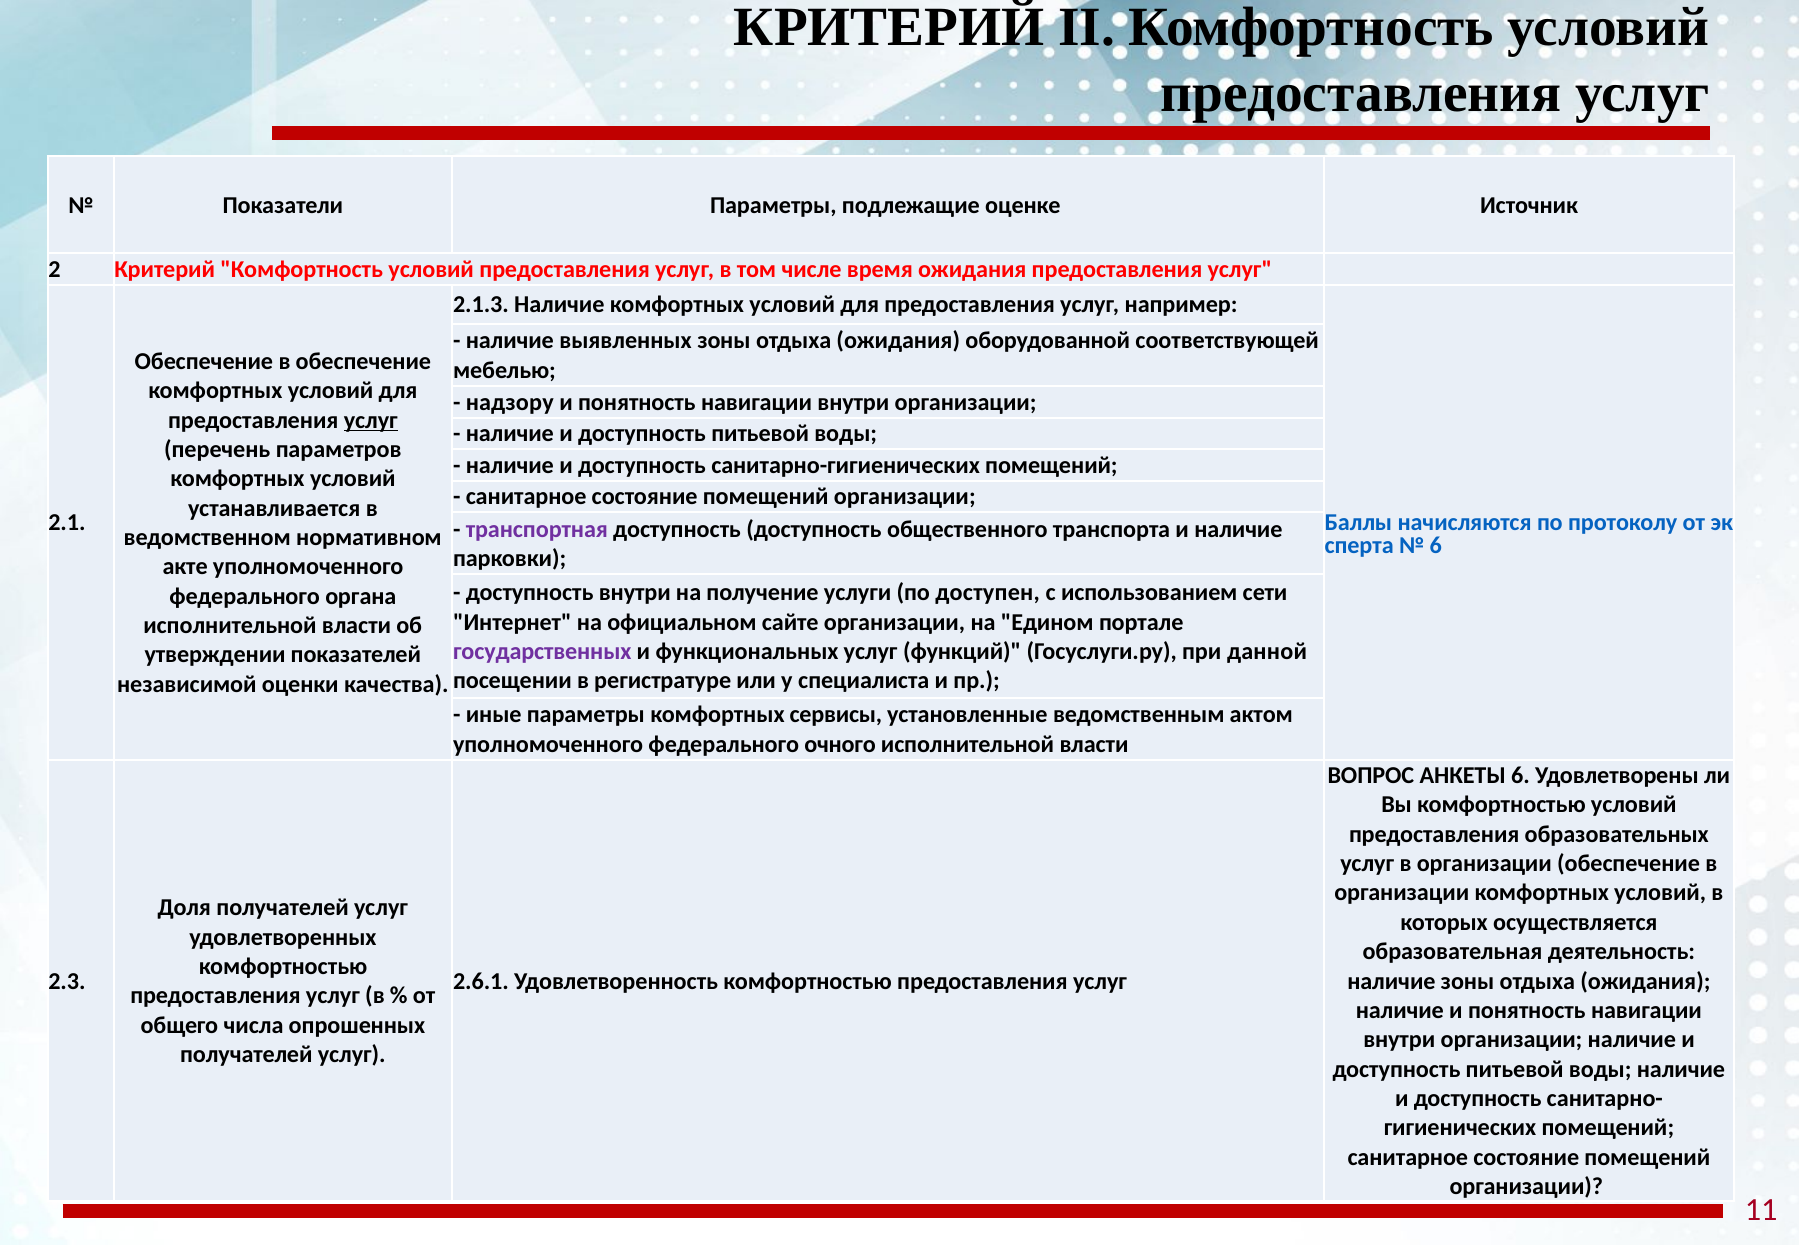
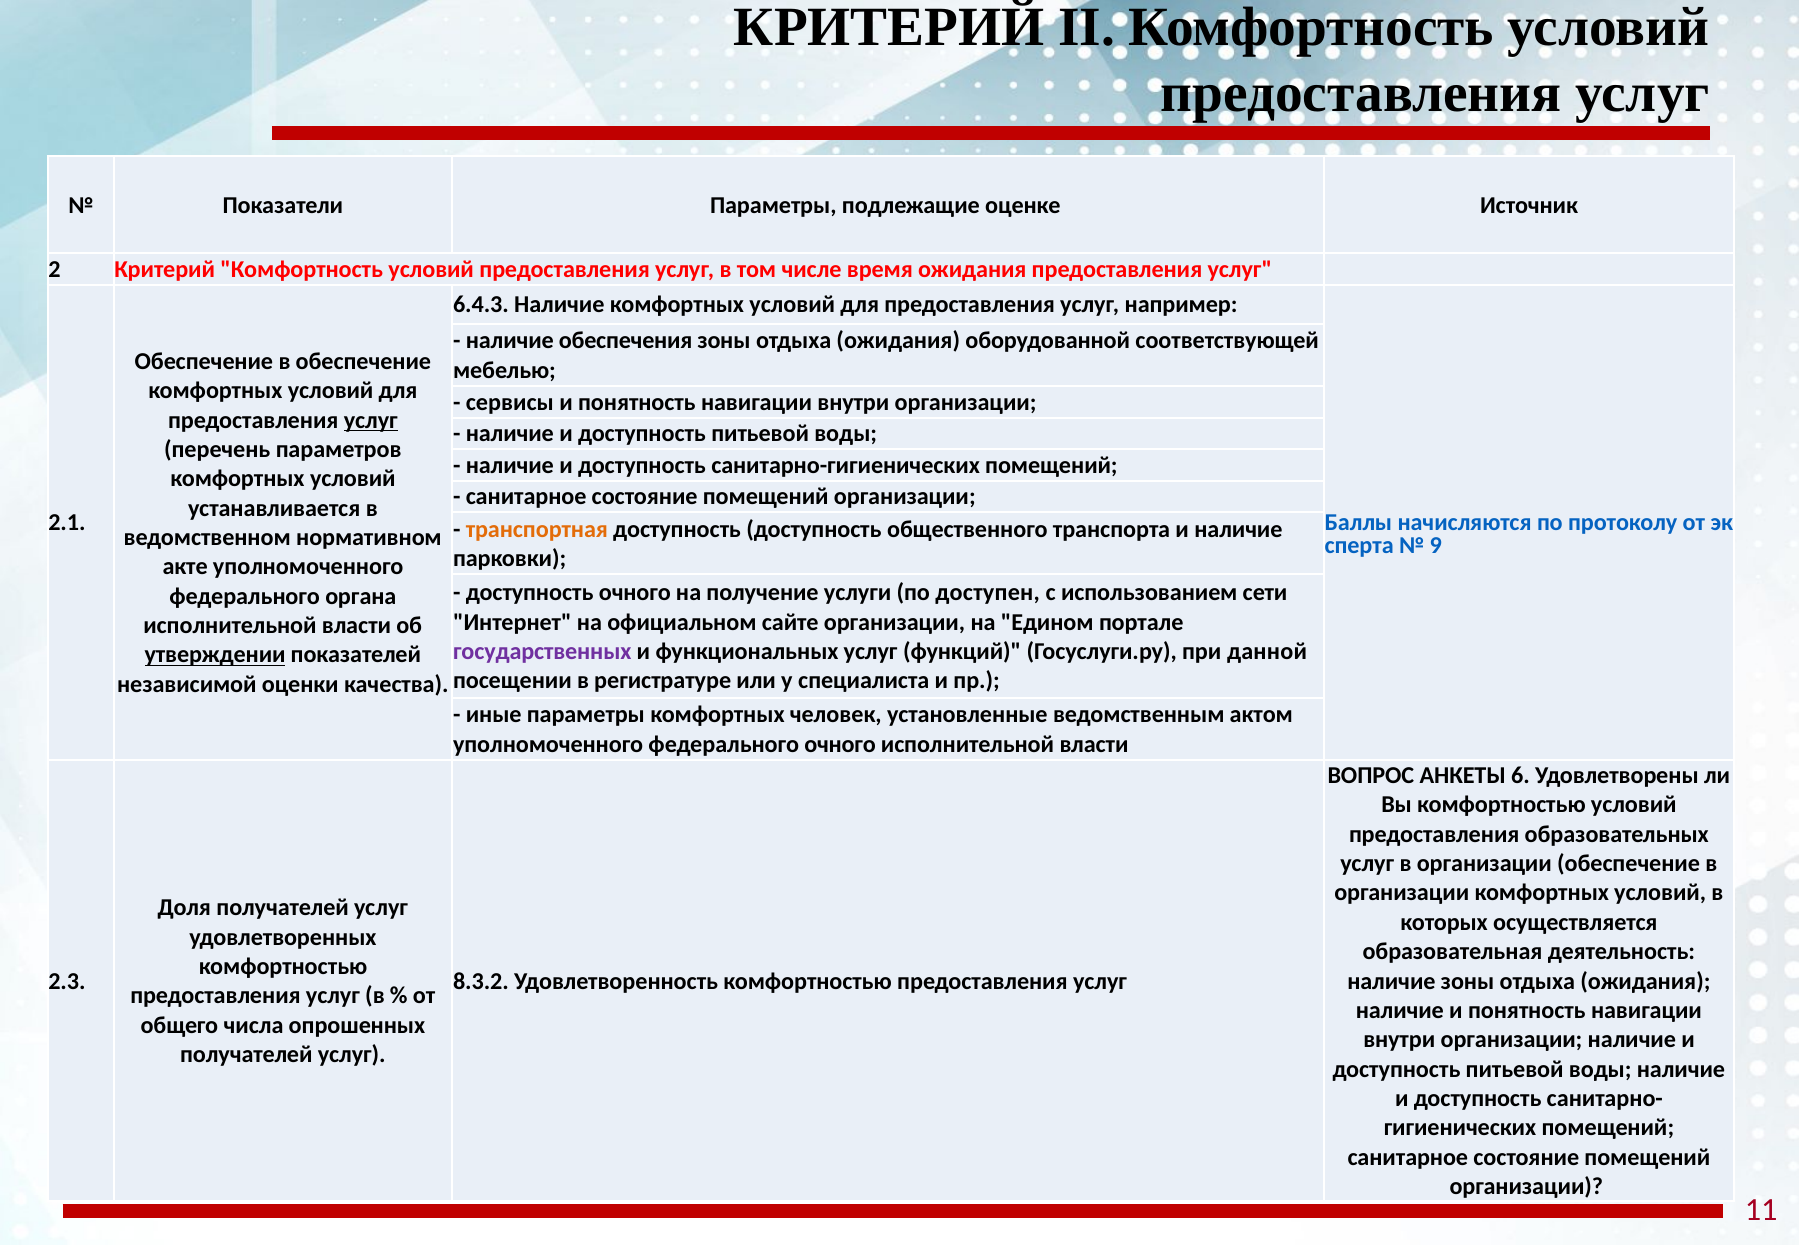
2.1.3: 2.1.3 -> 6.4.3
выявленных: выявленных -> обеспечения
надзору: надзору -> сервисы
транспортная colour: purple -> orange
6 at (1436, 546): 6 -> 9
доступность внутри: внутри -> очного
утверждении underline: none -> present
сервисы: сервисы -> человек
2.6.1: 2.6.1 -> 8.3.2
